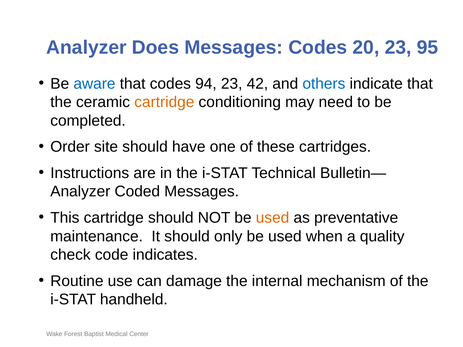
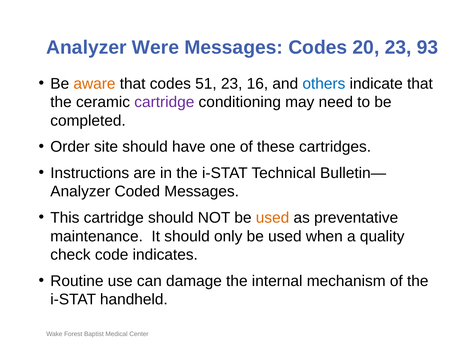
Does: Does -> Were
95: 95 -> 93
aware colour: blue -> orange
94: 94 -> 51
42: 42 -> 16
cartridge at (164, 102) colour: orange -> purple
